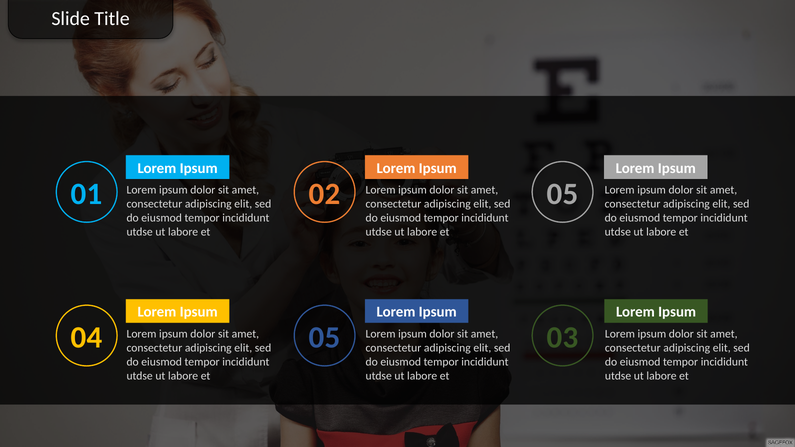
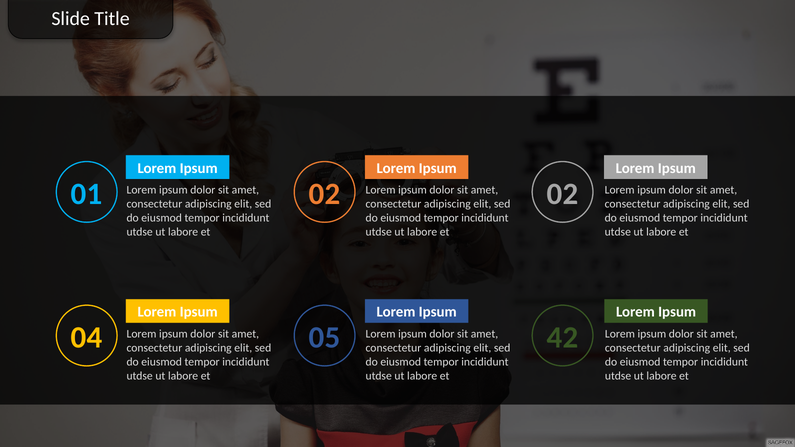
02 05: 05 -> 02
03: 03 -> 42
